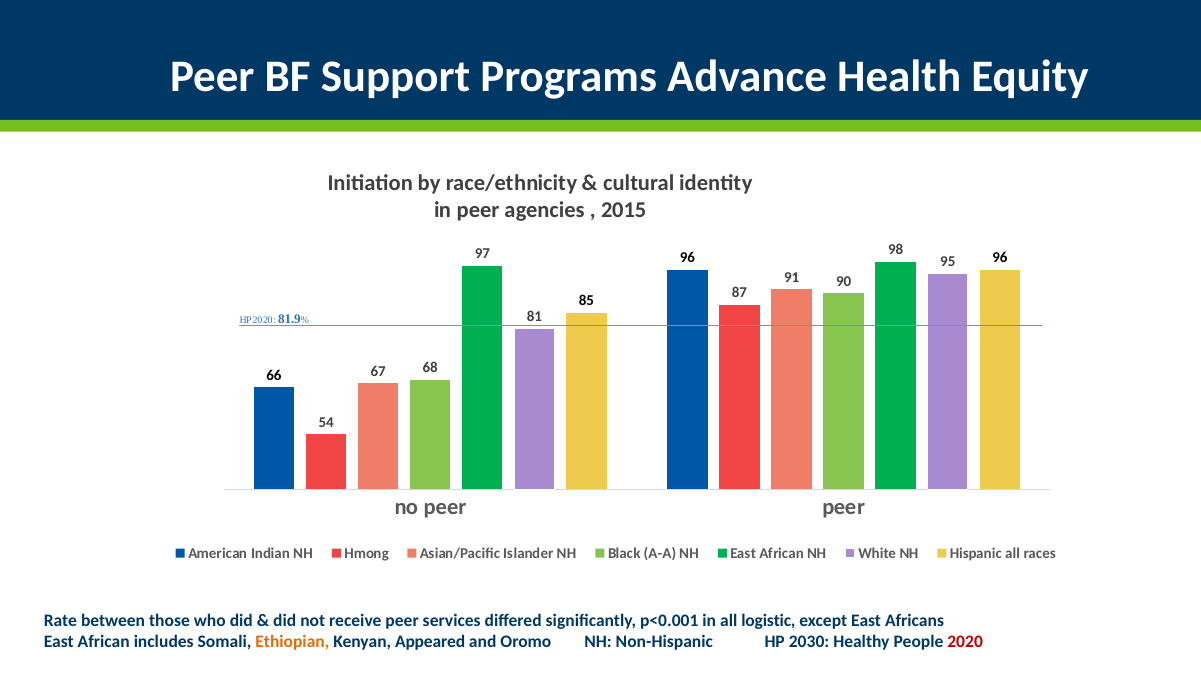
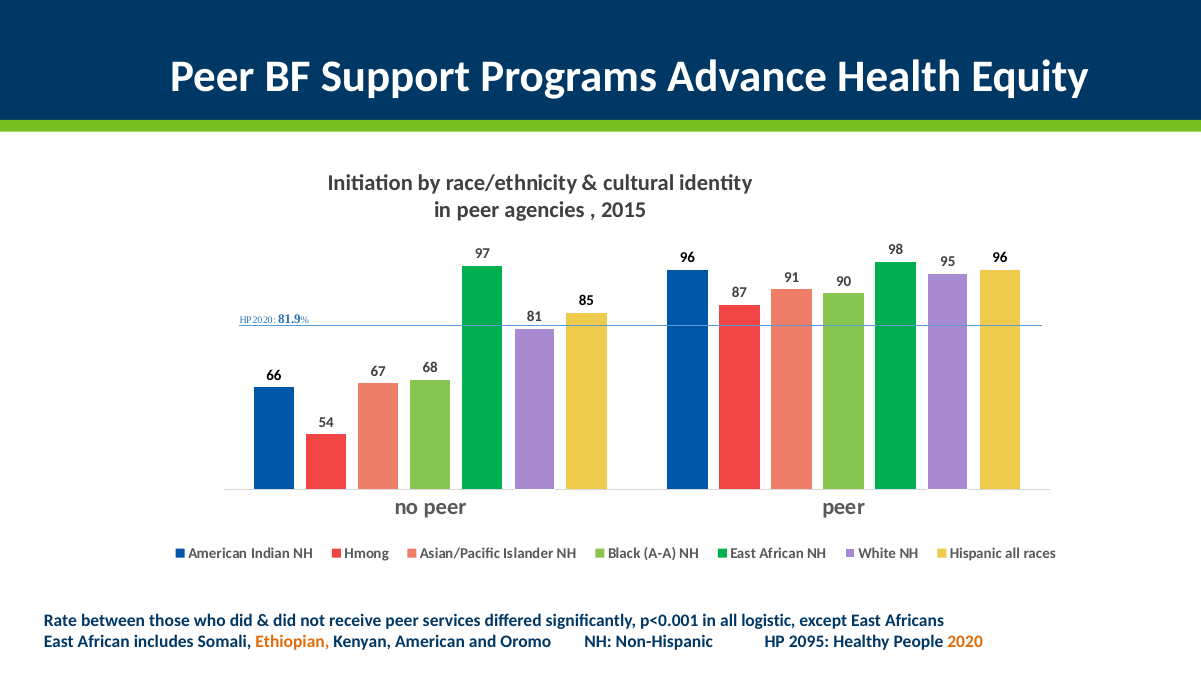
Kenyan Appeared: Appeared -> American
2030: 2030 -> 2095
2020 colour: red -> orange
